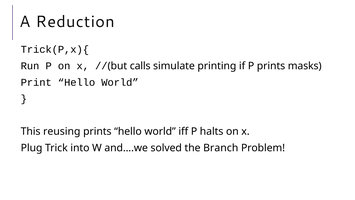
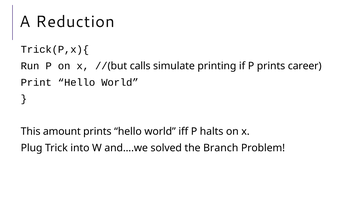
masks: masks -> career
reusing: reusing -> amount
